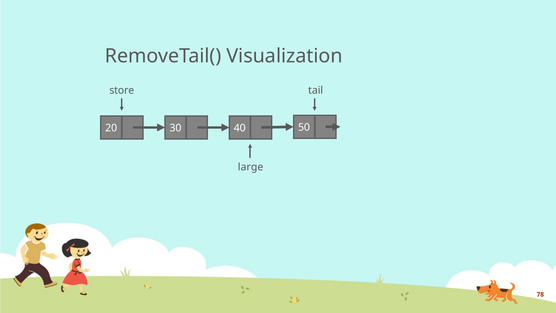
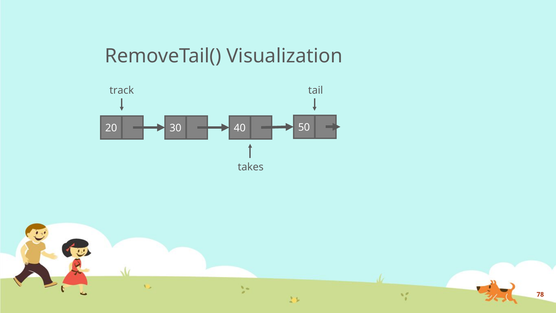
store: store -> track
large: large -> takes
